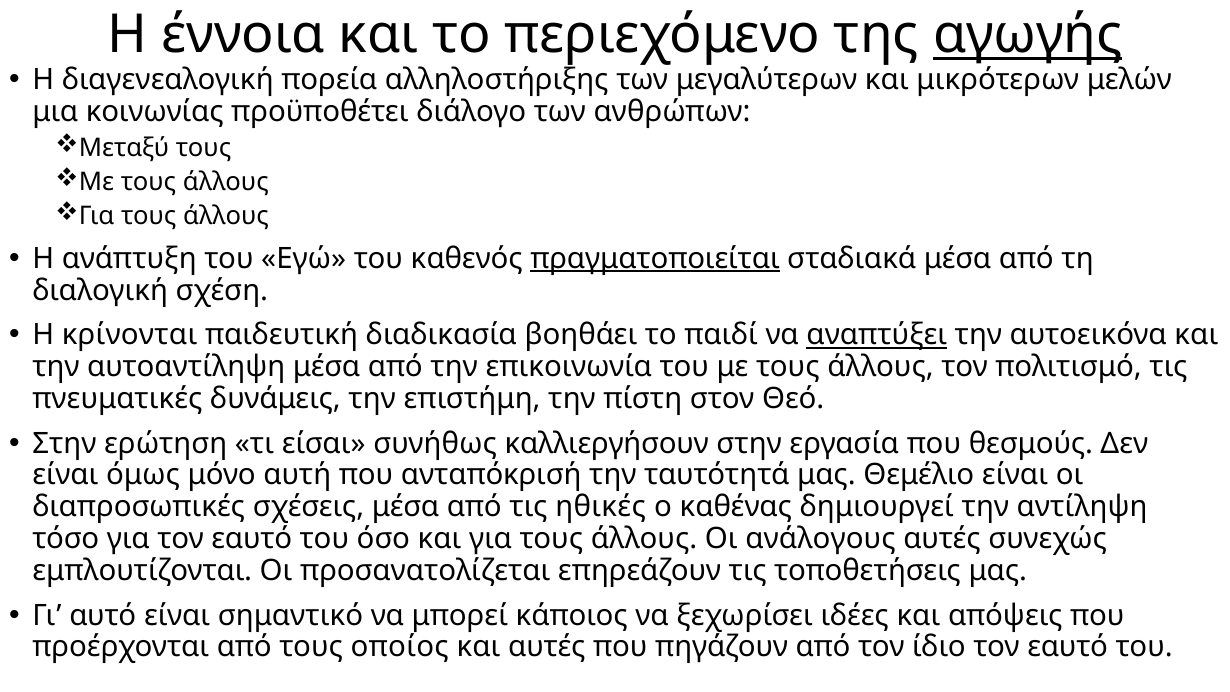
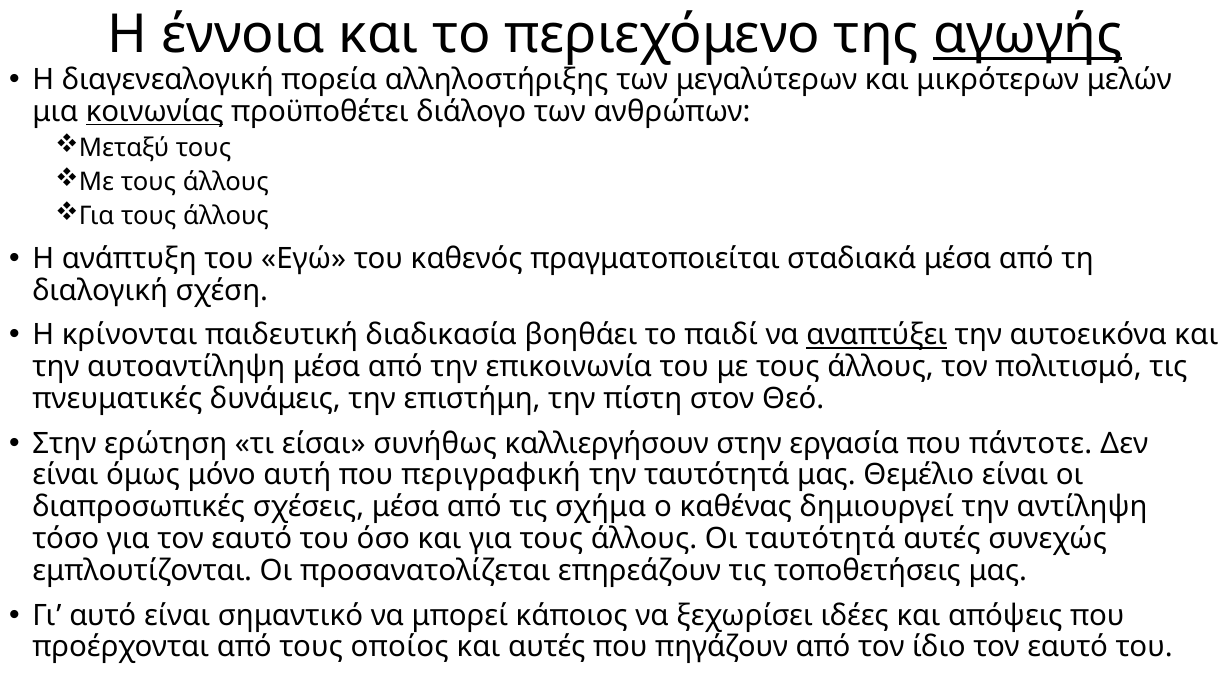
κοινωνίας underline: none -> present
πραγματοποιείται underline: present -> none
θεσμούς: θεσμούς -> πάντοτε
ανταπόκρισή: ανταπόκρισή -> περιγραφική
ηθικές: ηθικές -> σχήμα
Οι ανάλογους: ανάλογους -> ταυτότητά
